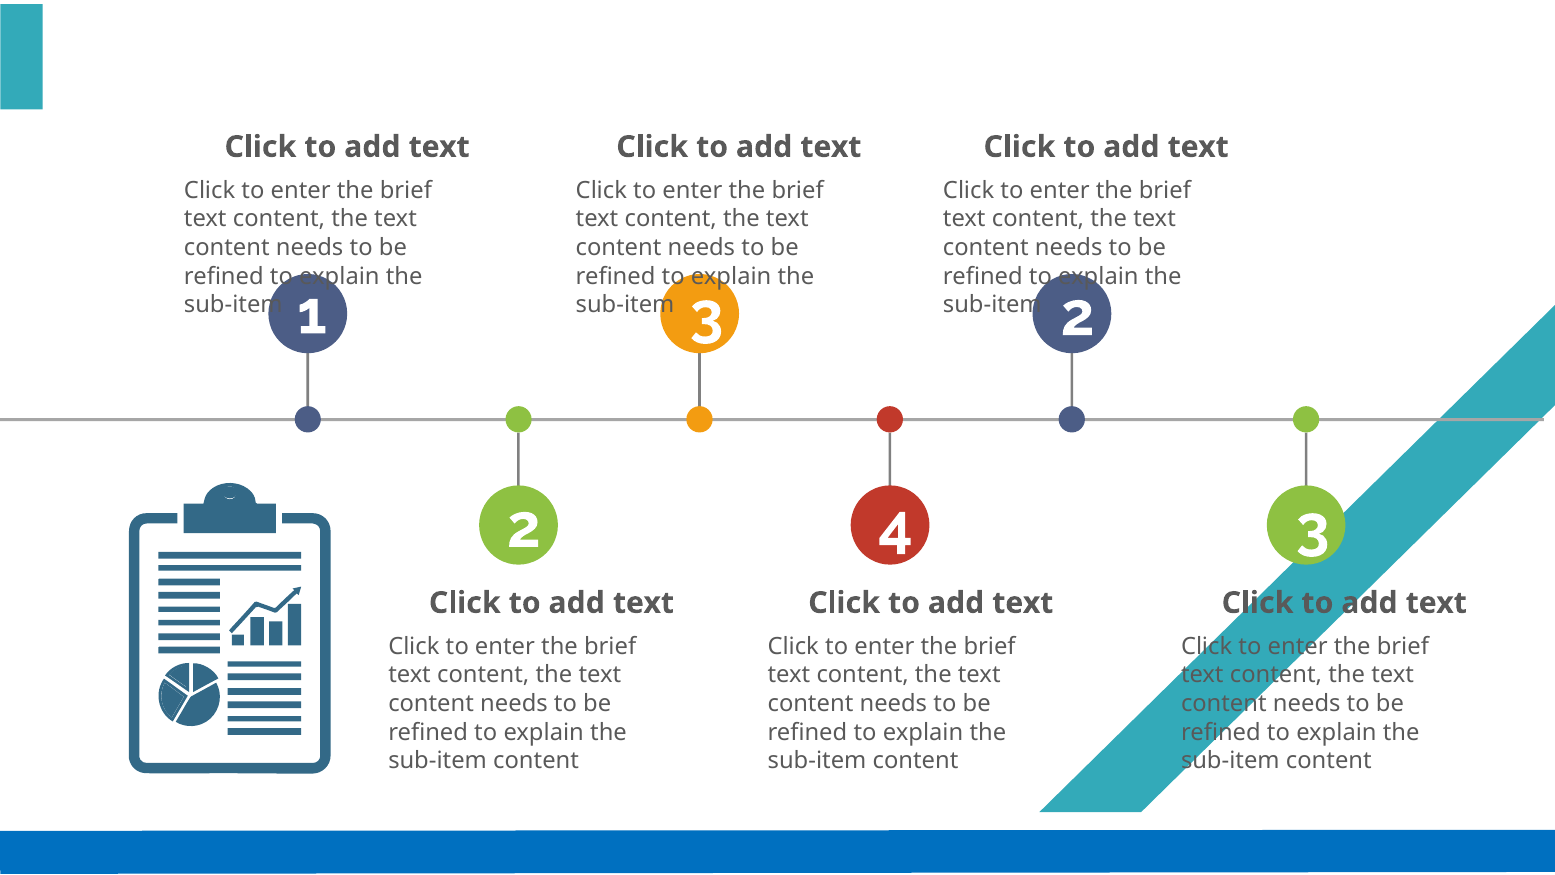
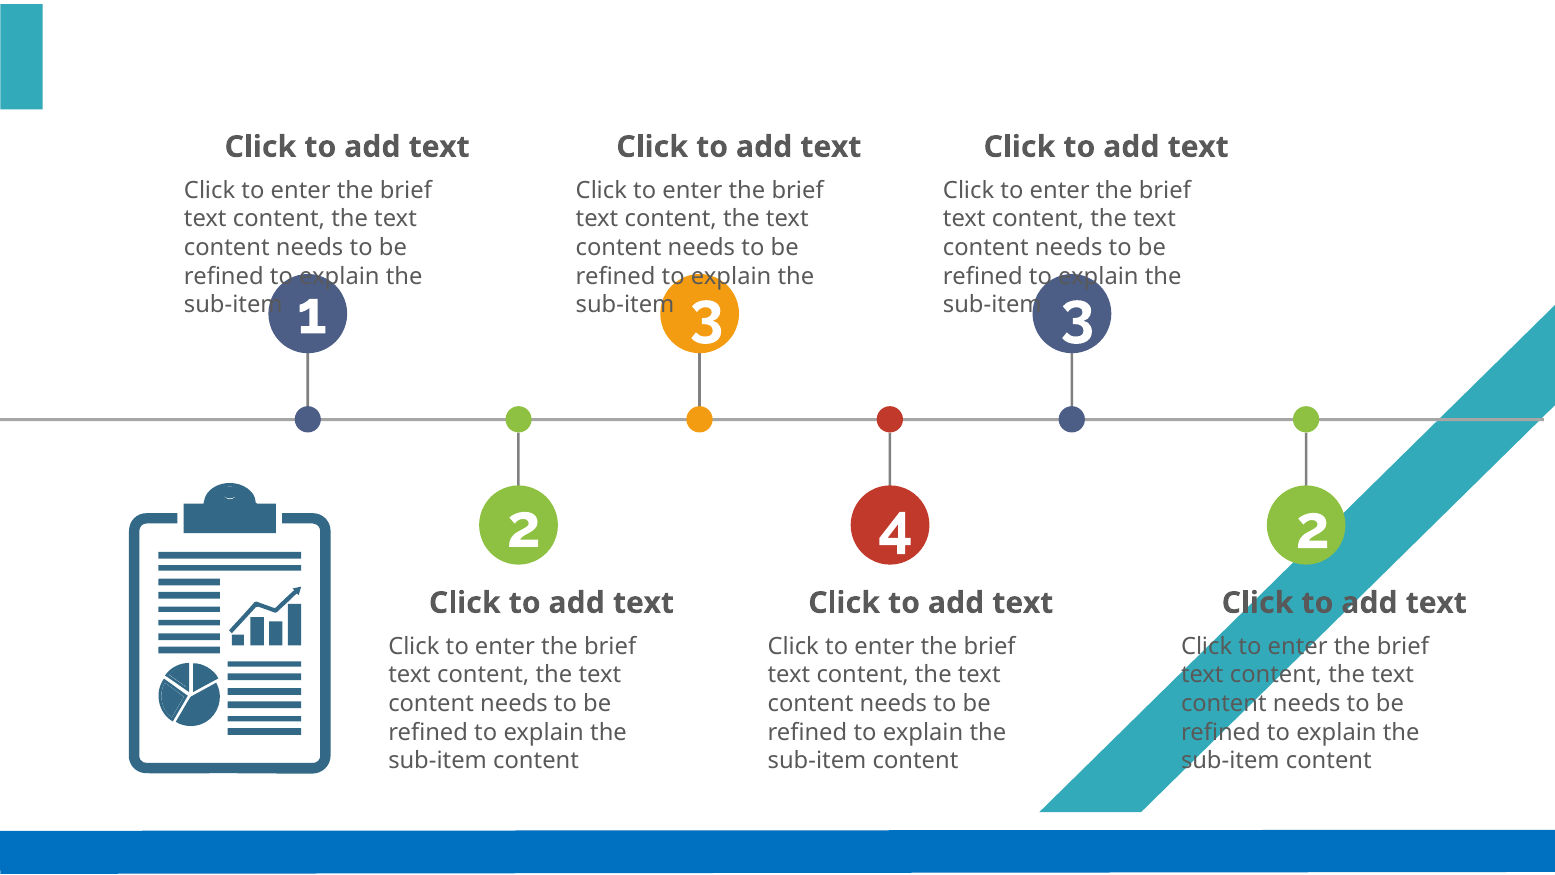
3 2: 2 -> 3
4 3: 3 -> 2
